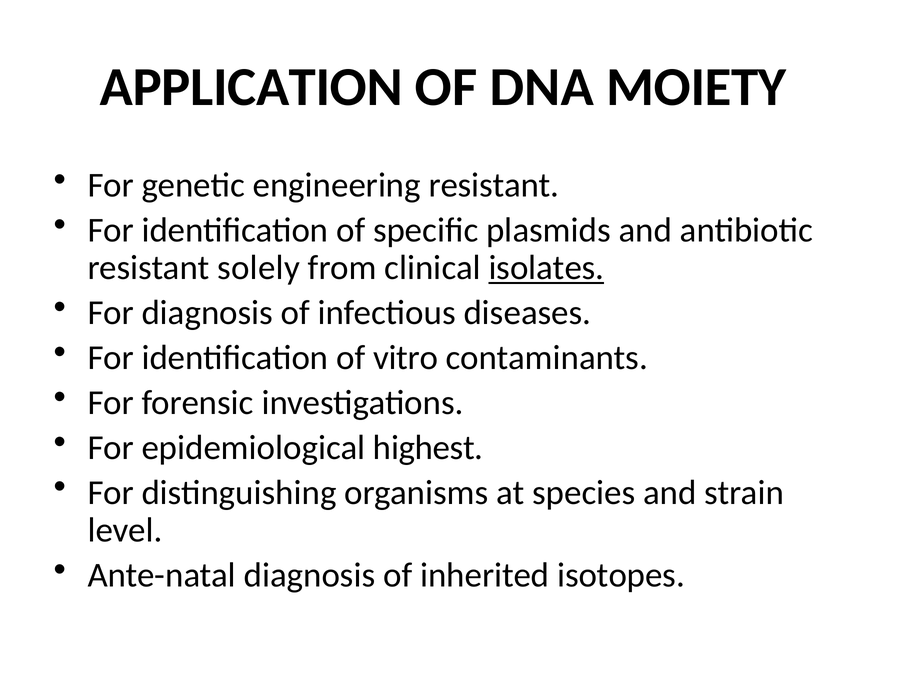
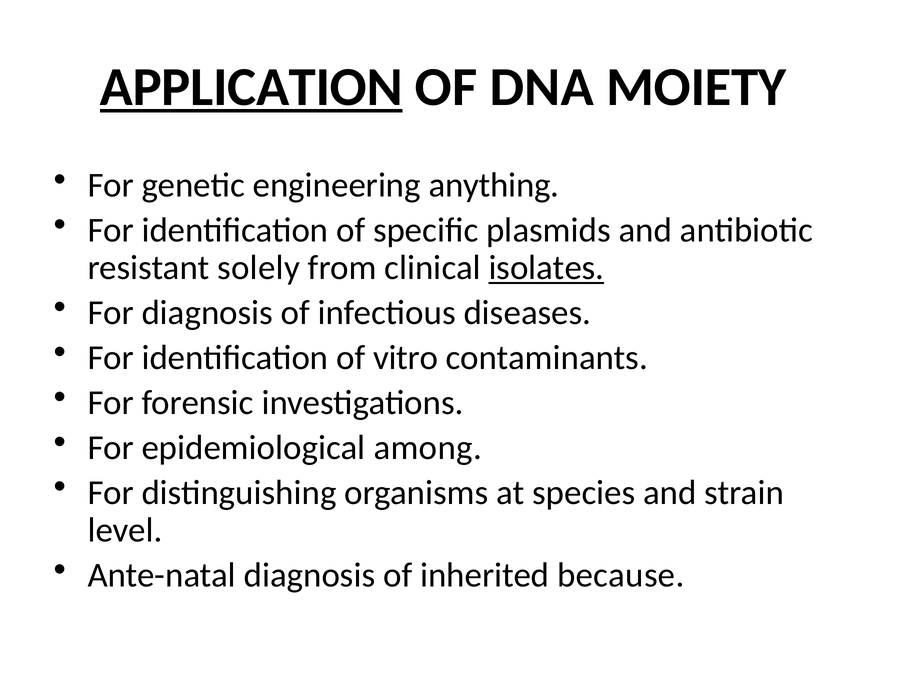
APPLICATION underline: none -> present
engineering resistant: resistant -> anything
highest: highest -> among
isotopes: isotopes -> because
